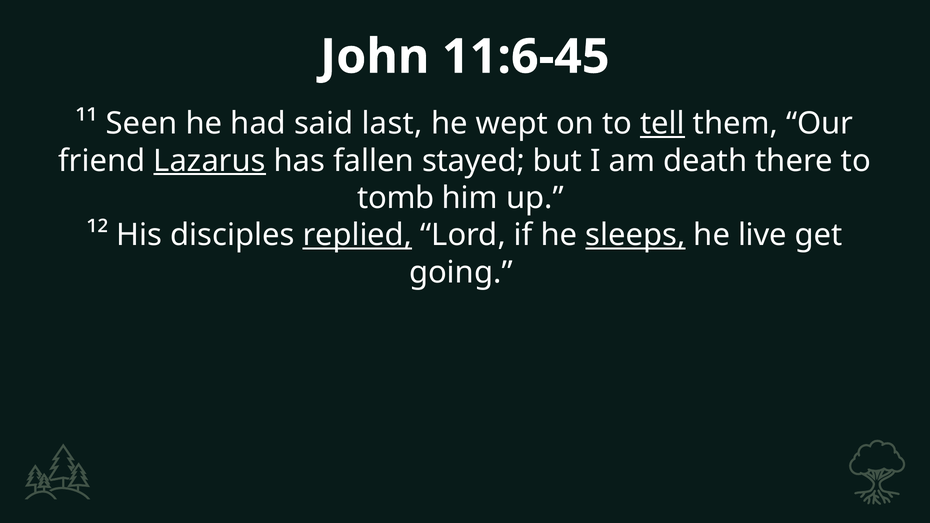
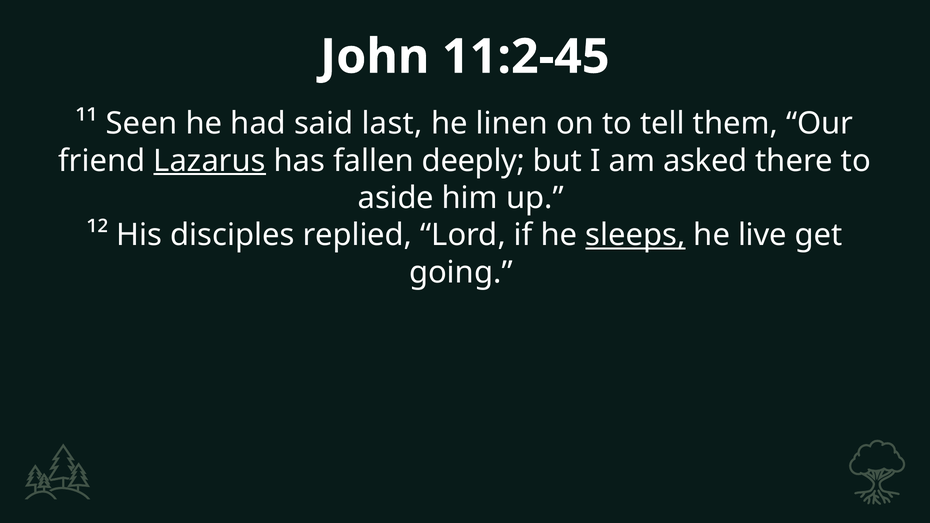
11:6-45: 11:6-45 -> 11:2-45
wept: wept -> linen
tell underline: present -> none
stayed: stayed -> deeply
death: death -> asked
tomb: tomb -> aside
replied underline: present -> none
